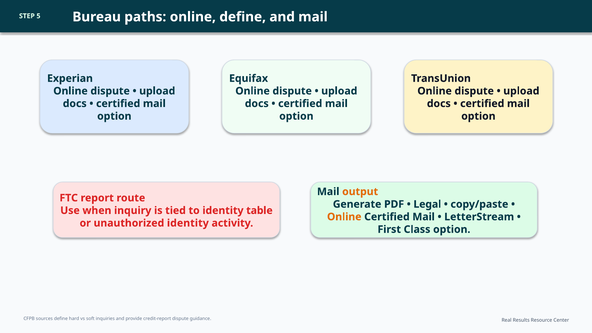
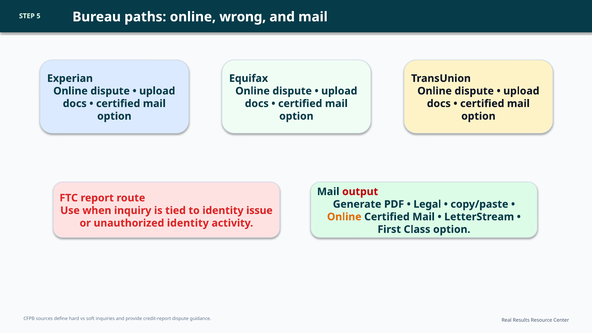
online define: define -> wrong
output colour: orange -> red
table: table -> issue
